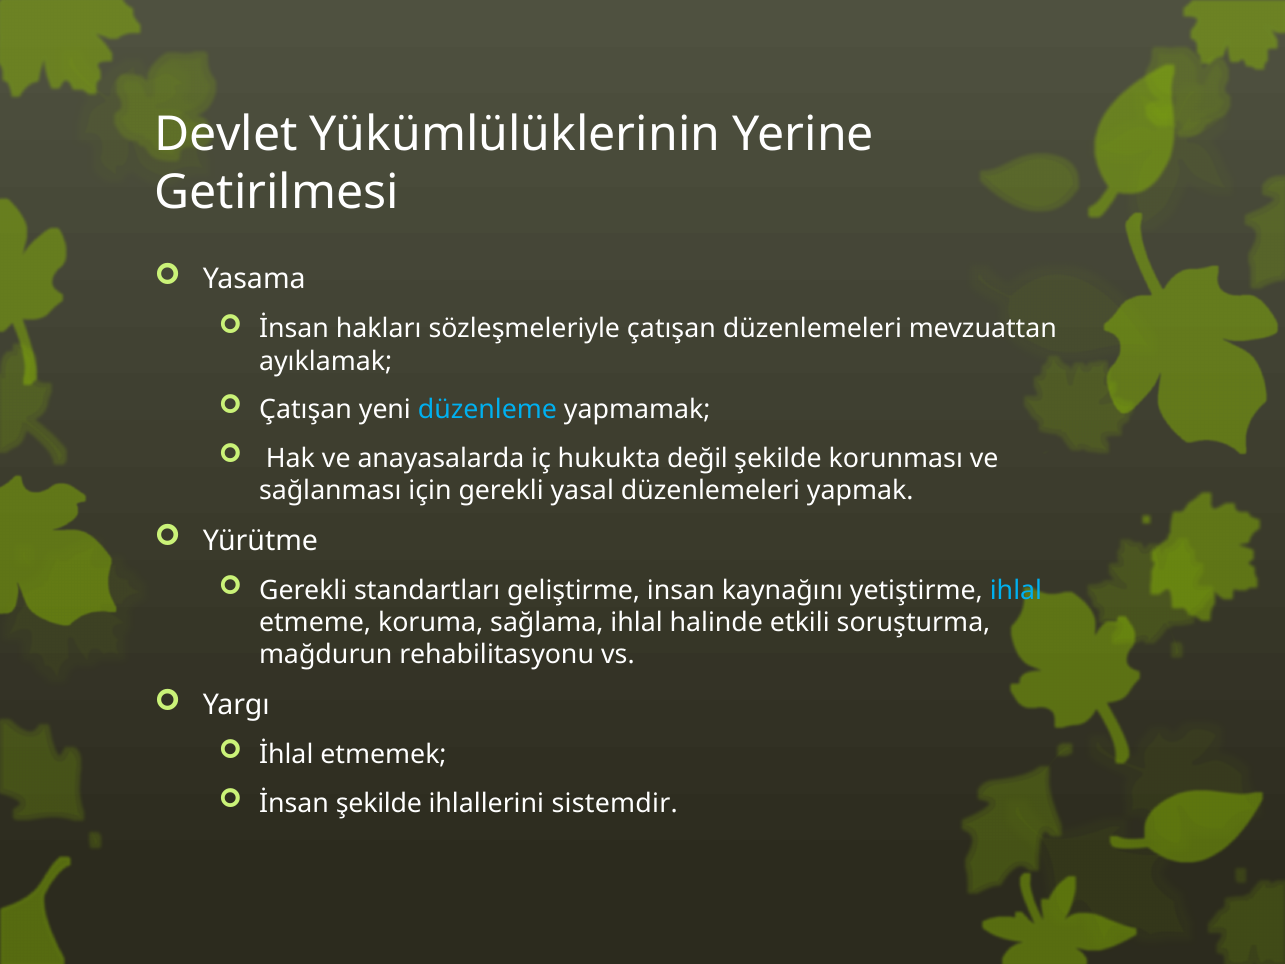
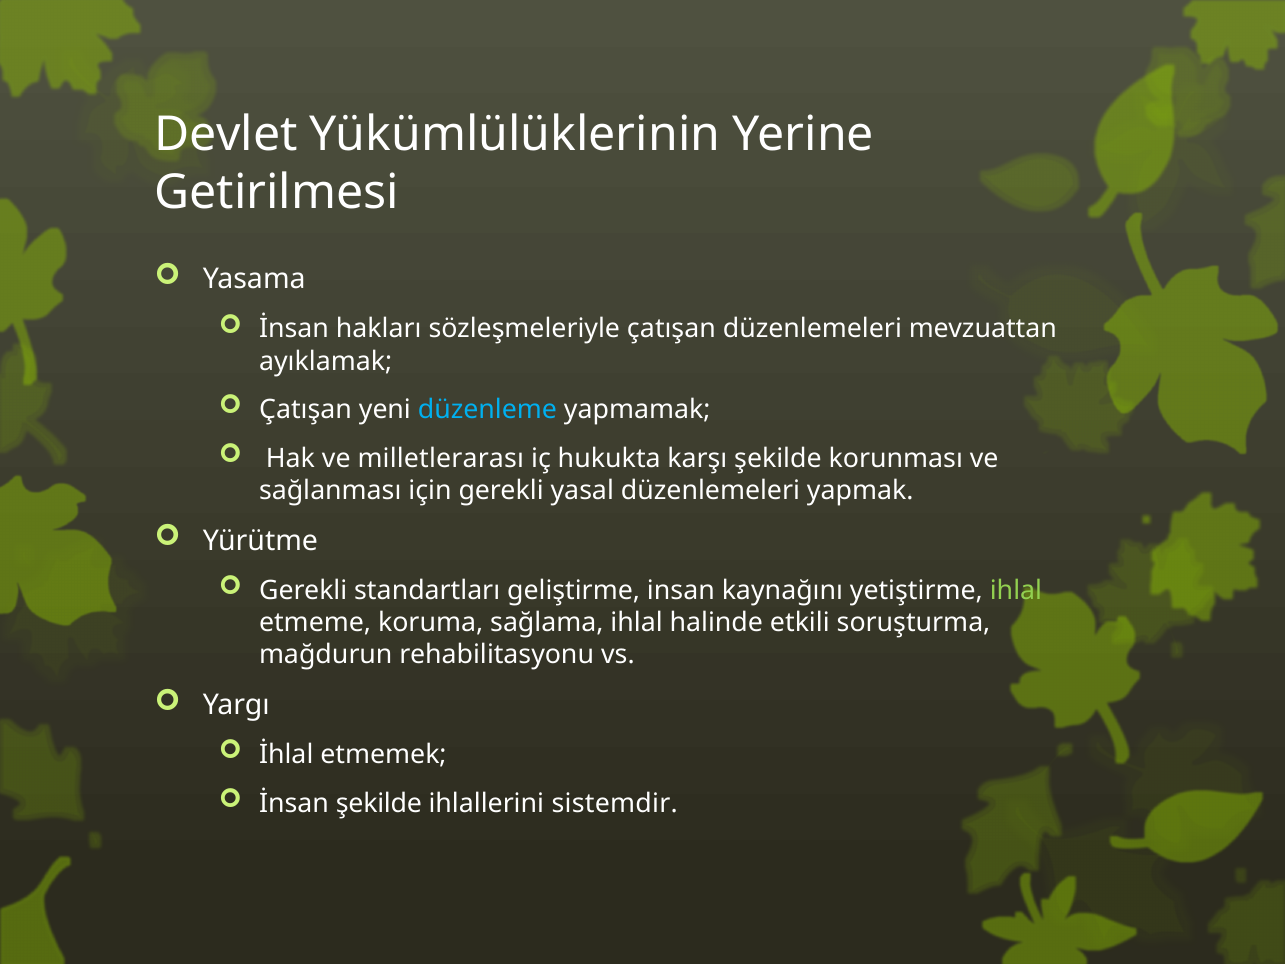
anayasalarda: anayasalarda -> milletlerarası
değil: değil -> karşı
ihlal at (1016, 590) colour: light blue -> light green
